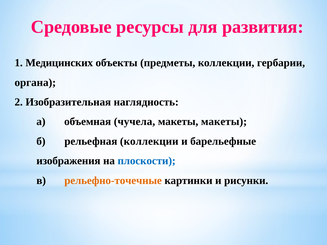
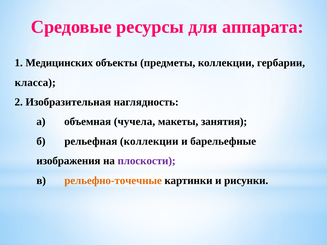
развития: развития -> аппарата
органа: органа -> класса
макеты макеты: макеты -> занятия
плоскости colour: blue -> purple
